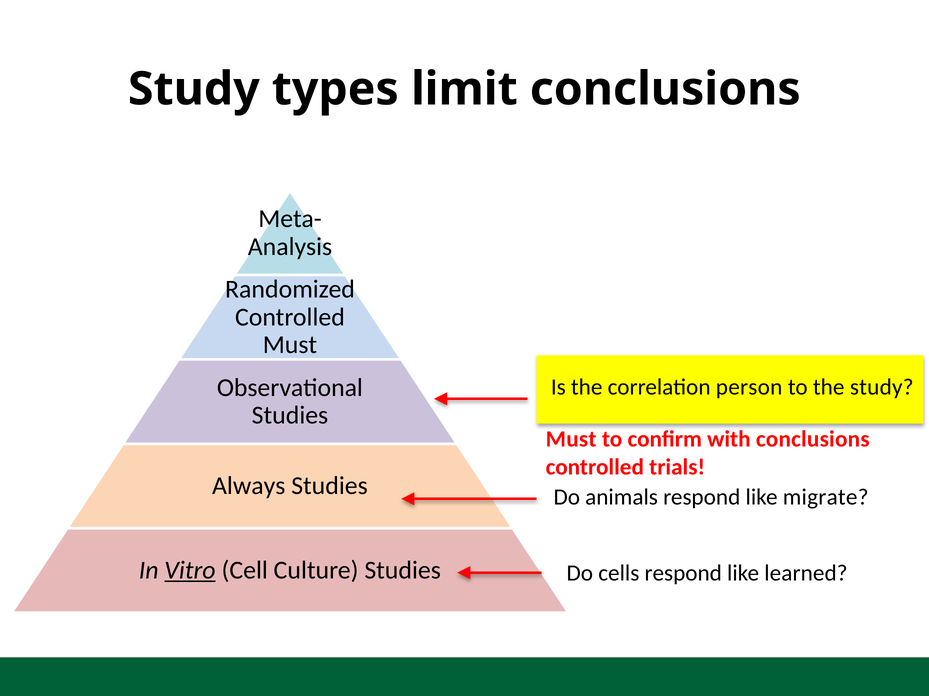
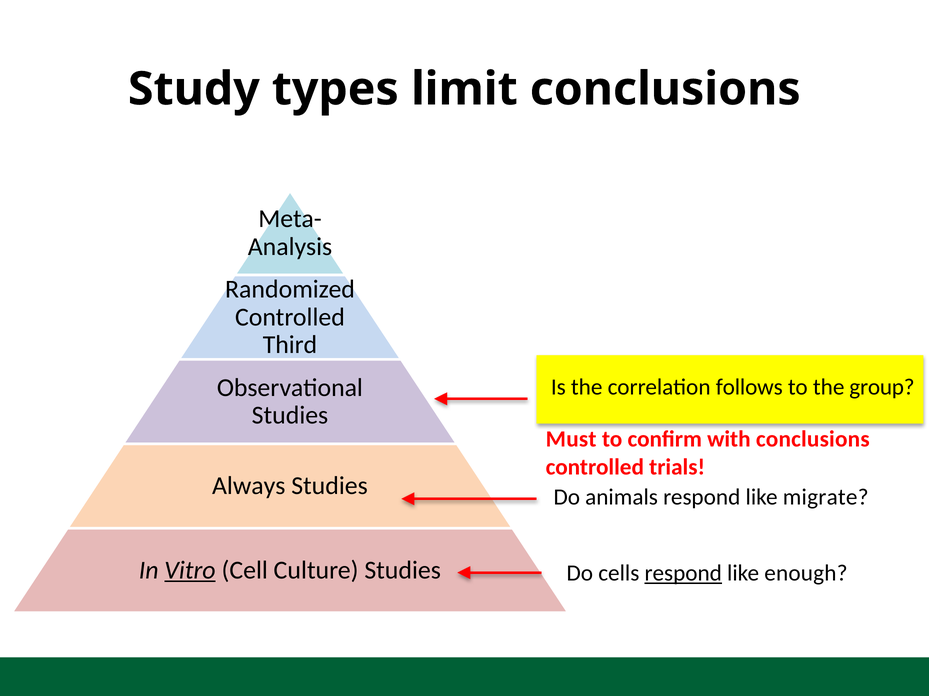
Must at (290, 345): Must -> Third
person: person -> follows
the study: study -> group
respond at (683, 574) underline: none -> present
learned: learned -> enough
